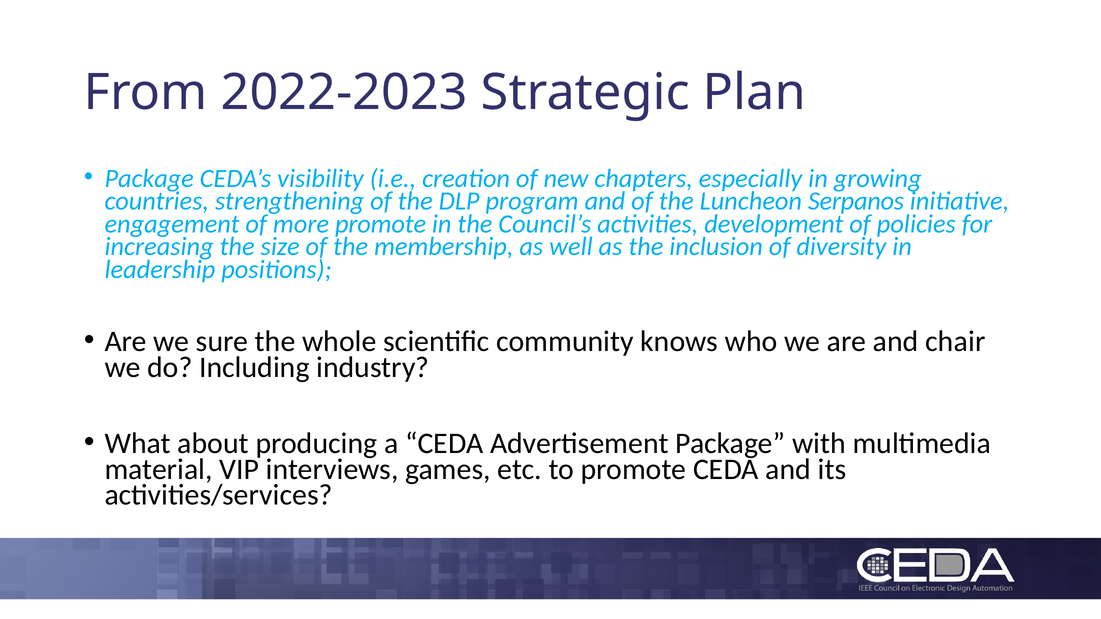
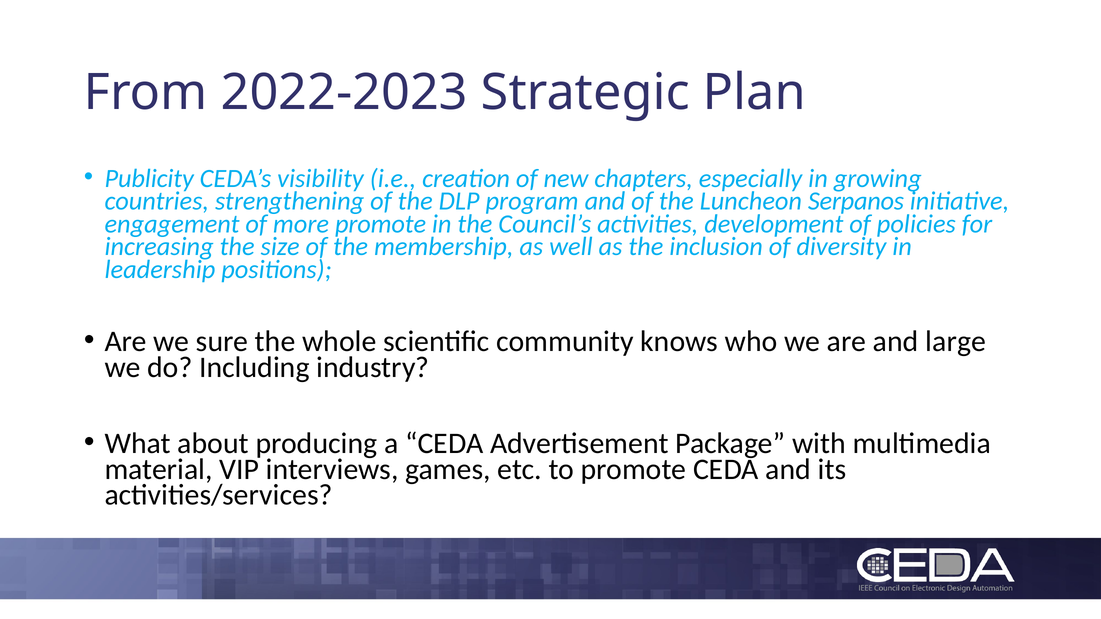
Package at (149, 178): Package -> Publicity
chair: chair -> large
